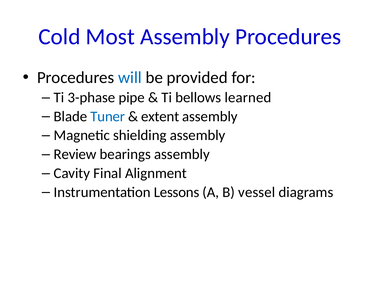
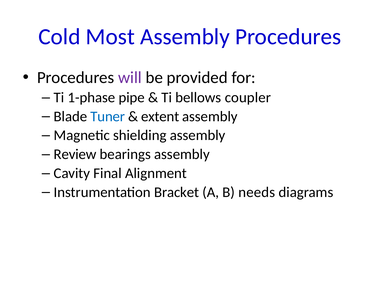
will colour: blue -> purple
3-phase: 3-phase -> 1-phase
learned: learned -> coupler
Lessons: Lessons -> Bracket
vessel: vessel -> needs
